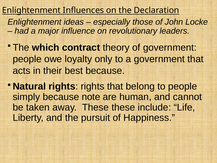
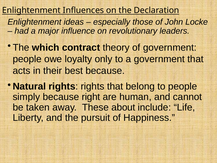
note: note -> right
These these: these -> about
